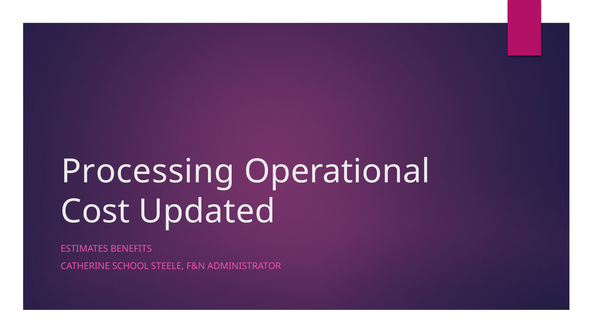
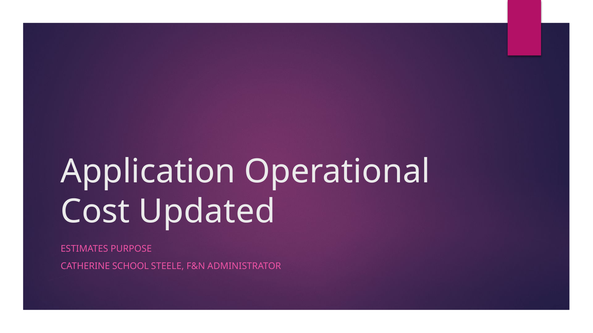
Processing: Processing -> Application
BENEFITS: BENEFITS -> PURPOSE
